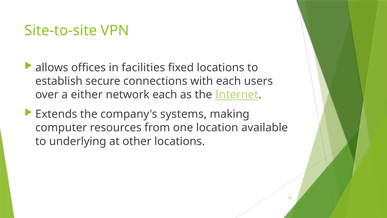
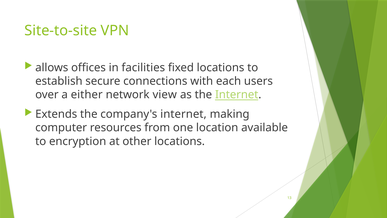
network each: each -> view
company's systems: systems -> internet
underlying: underlying -> encryption
